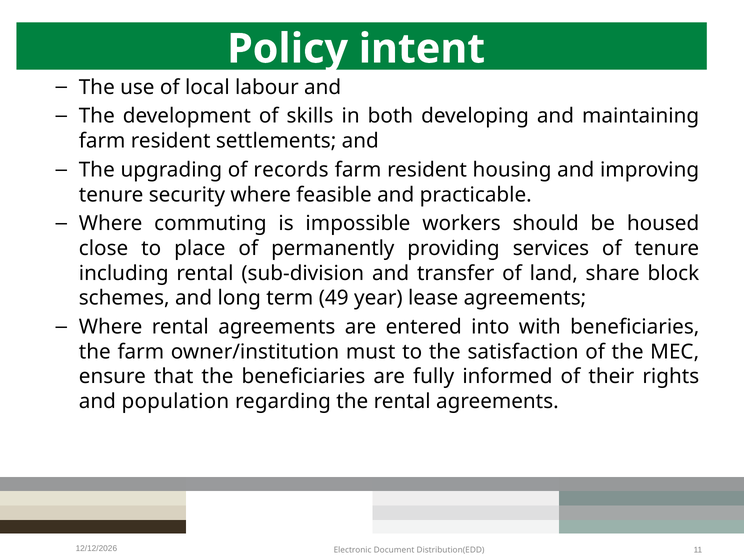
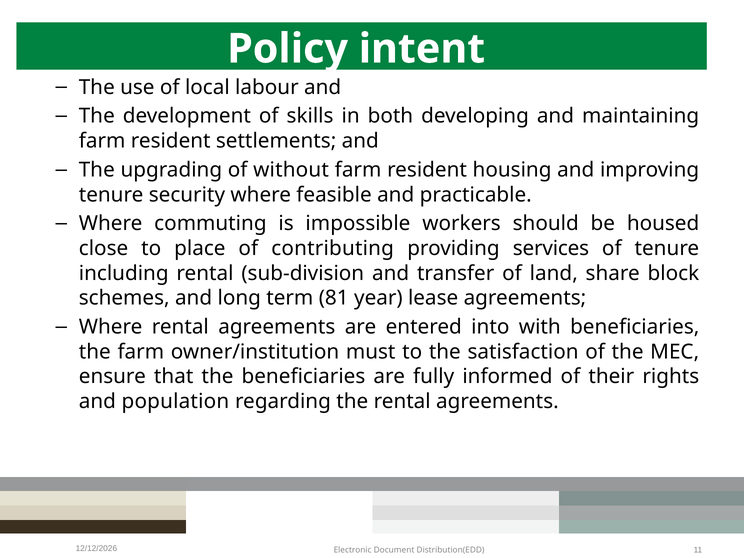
records: records -> without
permanently: permanently -> contributing
49: 49 -> 81
